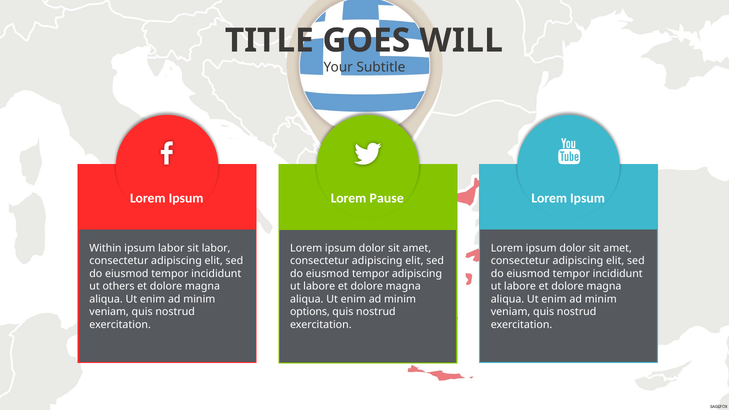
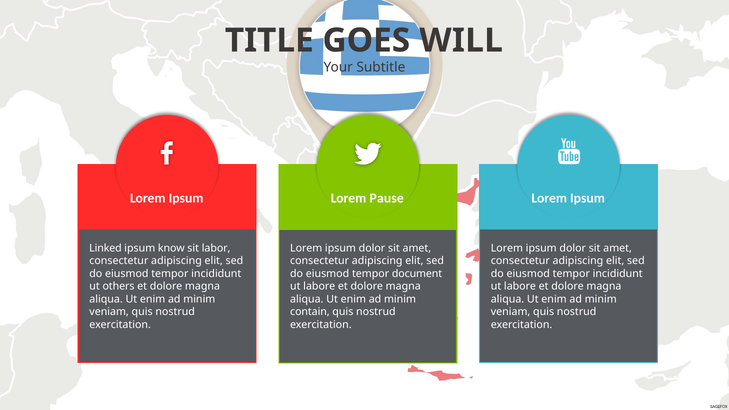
Within: Within -> Linked
ipsum labor: labor -> know
tempor adipiscing: adipiscing -> document
options: options -> contain
